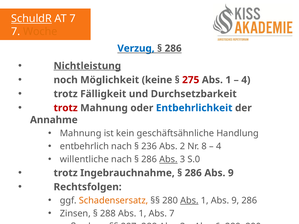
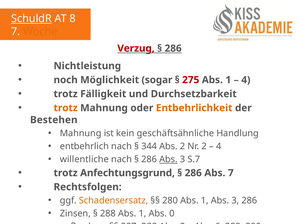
AT 7: 7 -> 8
Verzug colour: blue -> red
Nichtleistung underline: present -> none
keine: keine -> sogar
trotz at (66, 108) colour: red -> orange
Entbehrlichkeit colour: blue -> orange
Annahme: Annahme -> Bestehen
236: 236 -> 344
Nr 8: 8 -> 2
S.0: S.0 -> S.7
Ingebrauchnahme: Ingebrauchnahme -> Anfechtungsgrund
286 Abs 9: 9 -> 7
Abs at (189, 201) underline: present -> none
1 Abs 9: 9 -> 3
Abs 7: 7 -> 0
